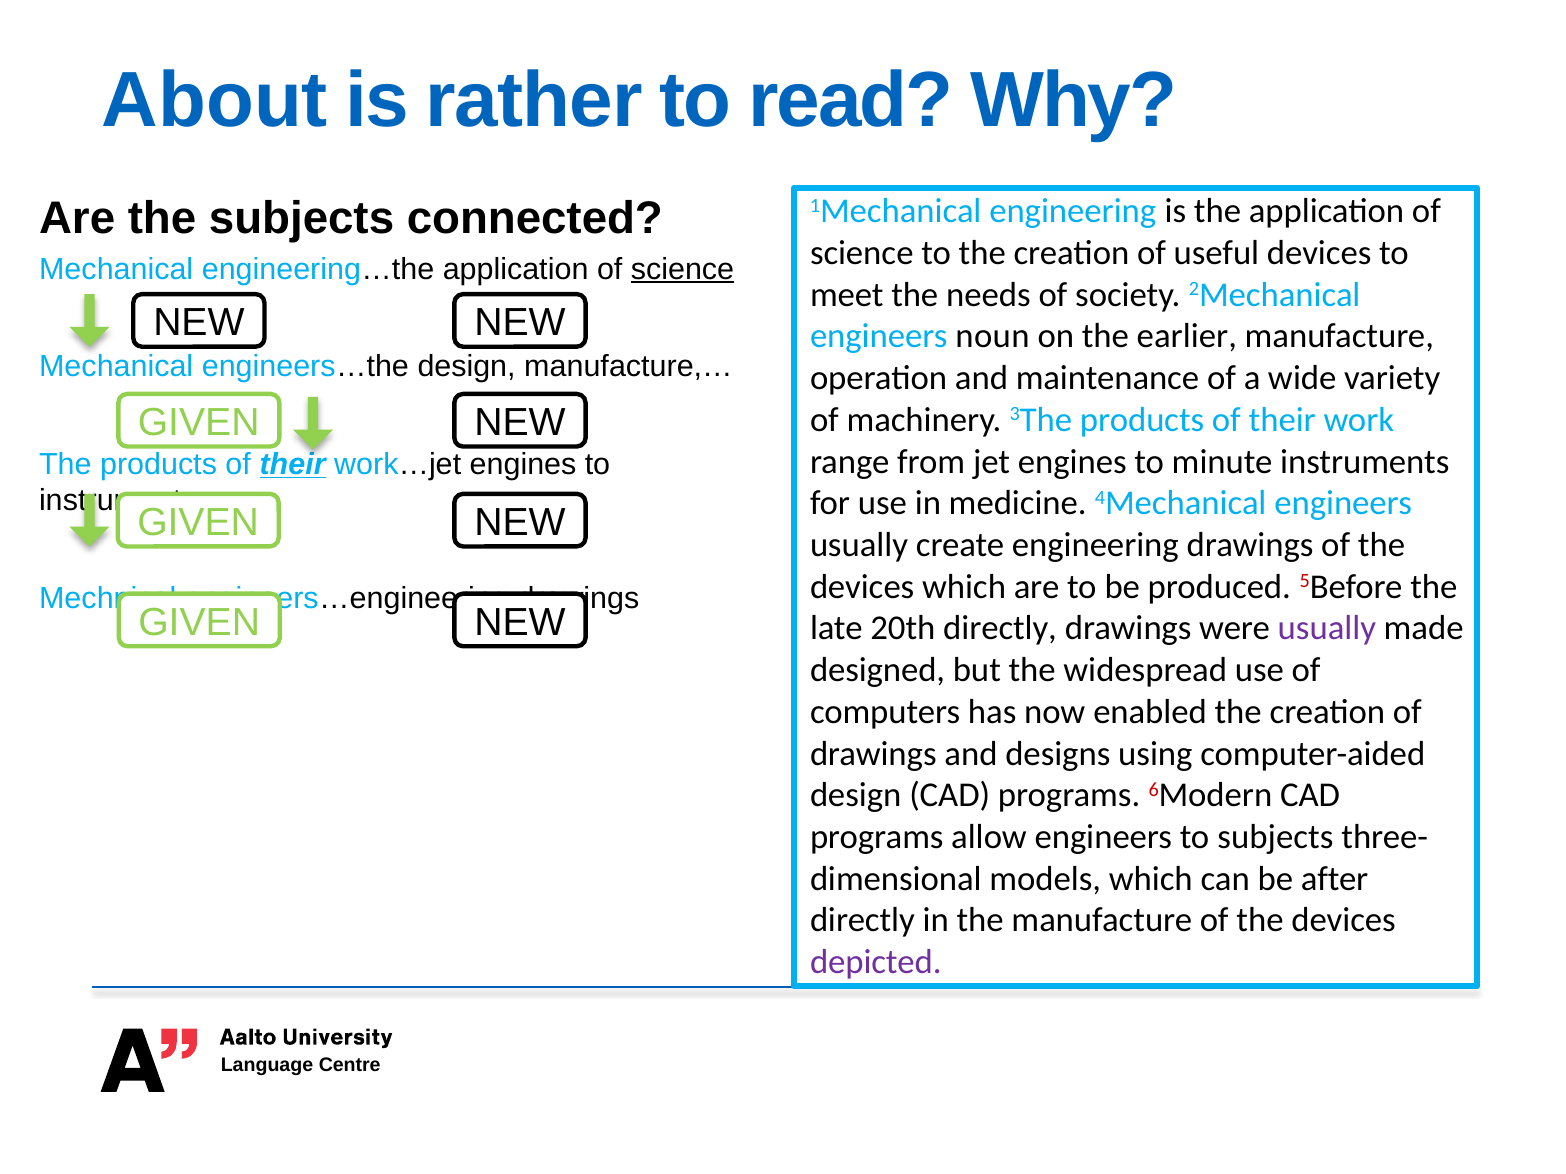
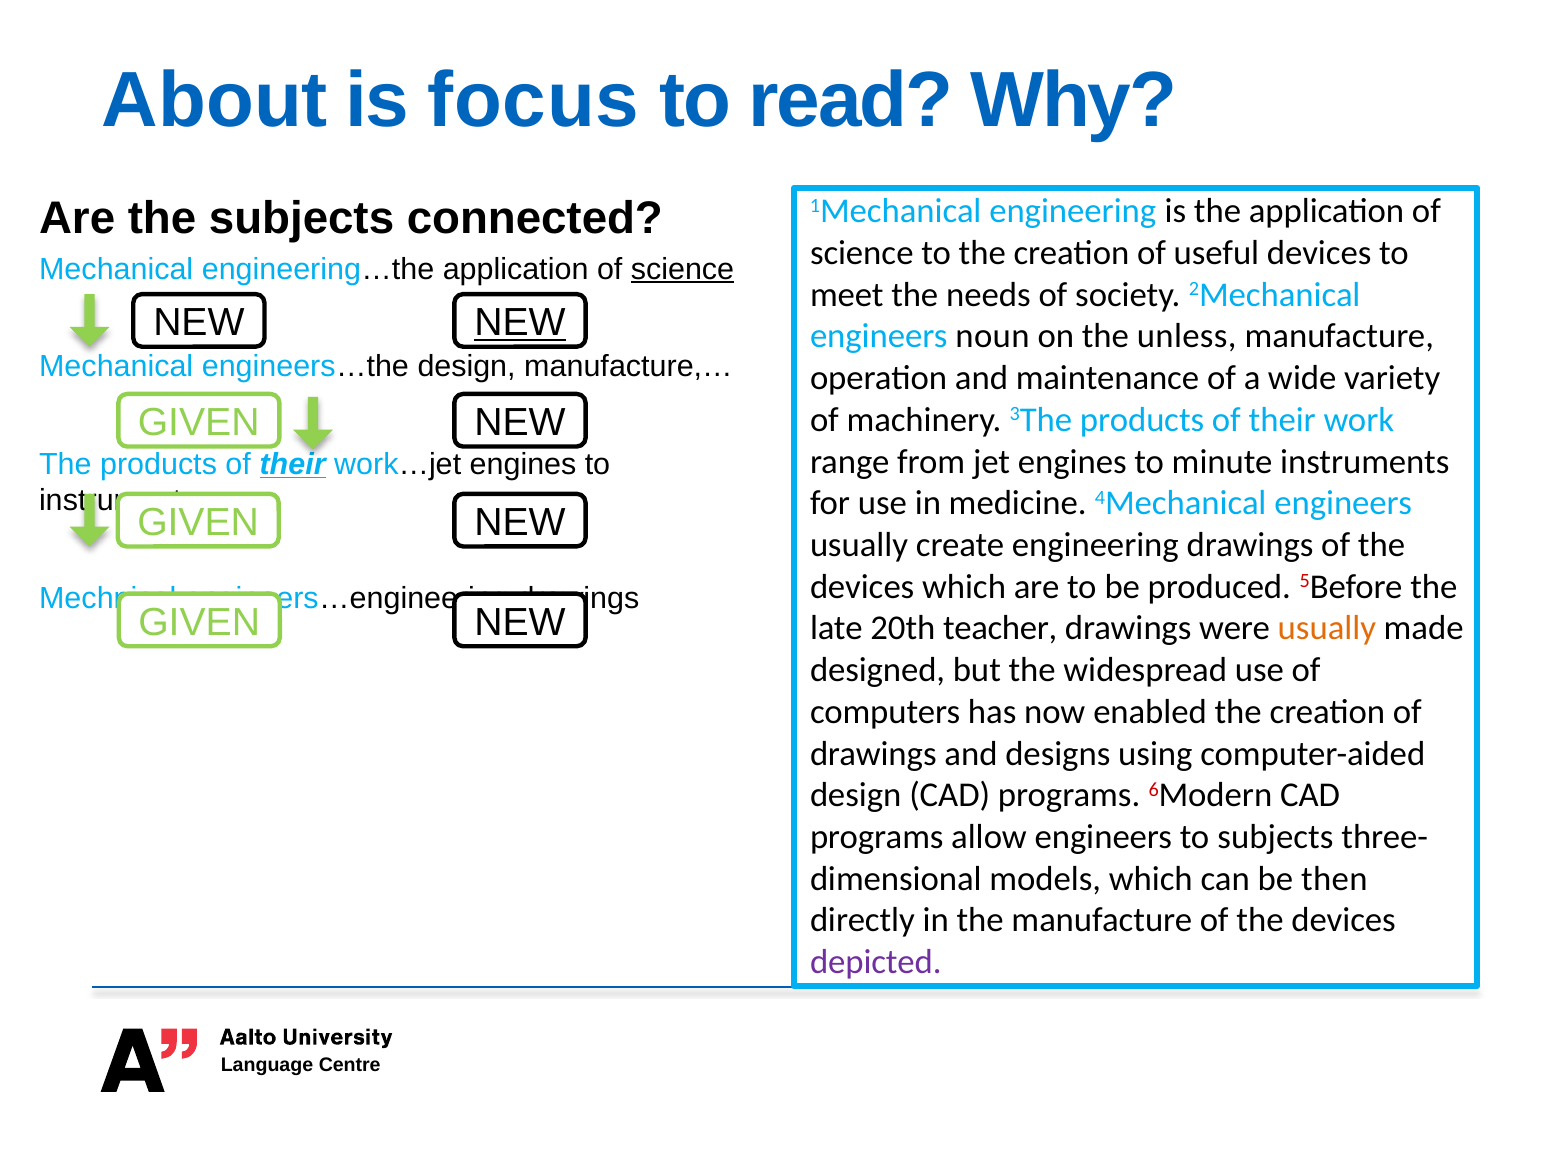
rather: rather -> focus
NEW at (520, 323) underline: none -> present
earlier: earlier -> unless
20th directly: directly -> teacher
usually at (1327, 629) colour: purple -> orange
after: after -> then
